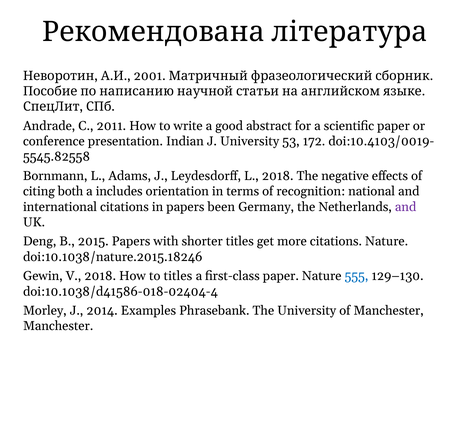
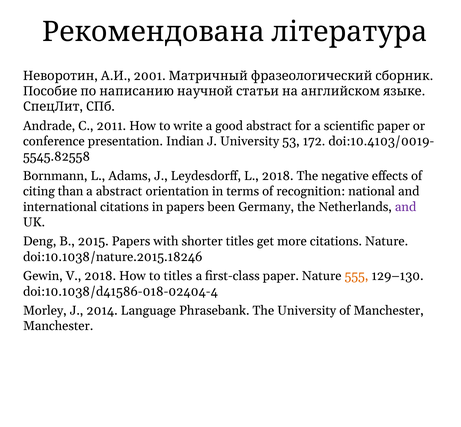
both: both -> than
a includes: includes -> abstract
555 colour: blue -> orange
Examples: Examples -> Language
